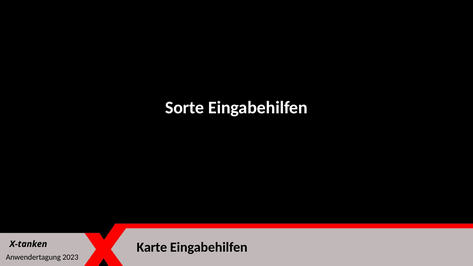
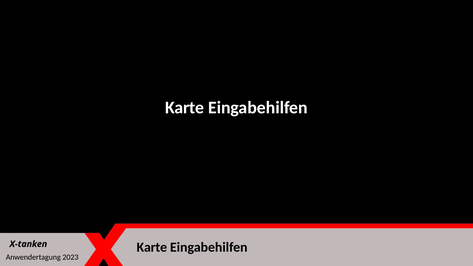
Sorte at (185, 108): Sorte -> Karte
